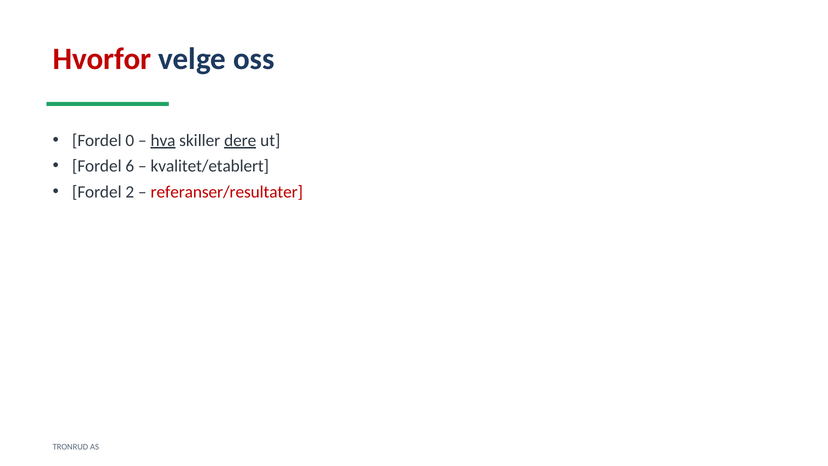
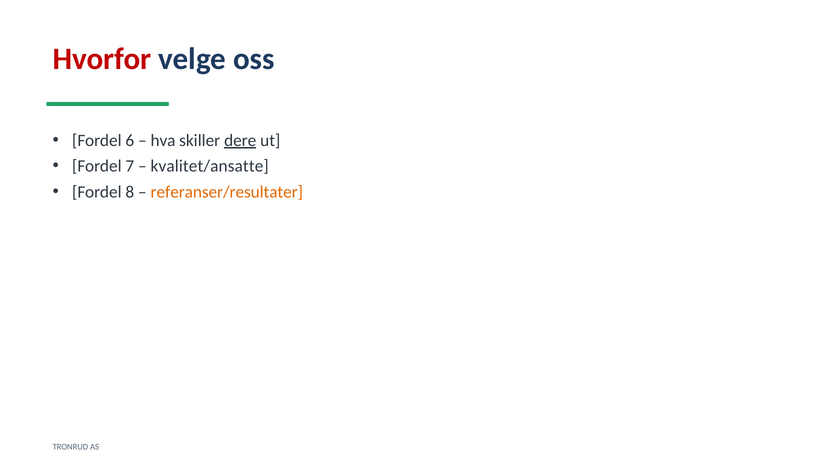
0: 0 -> 6
hva underline: present -> none
6: 6 -> 7
kvalitet/etablert: kvalitet/etablert -> kvalitet/ansatte
2: 2 -> 8
referanser/resultater colour: red -> orange
